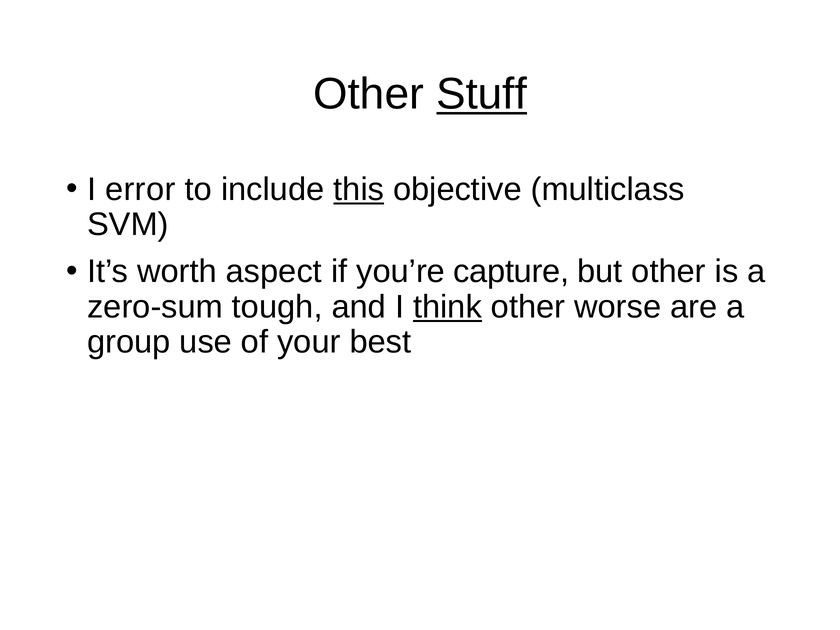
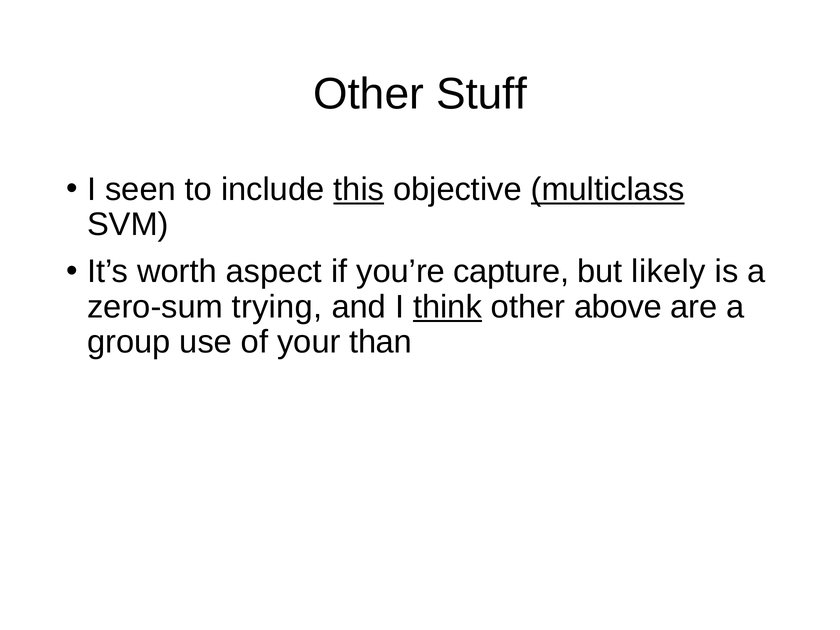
Stuff underline: present -> none
error: error -> seen
multiclass underline: none -> present
but other: other -> likely
tough: tough -> trying
worse: worse -> above
best: best -> than
